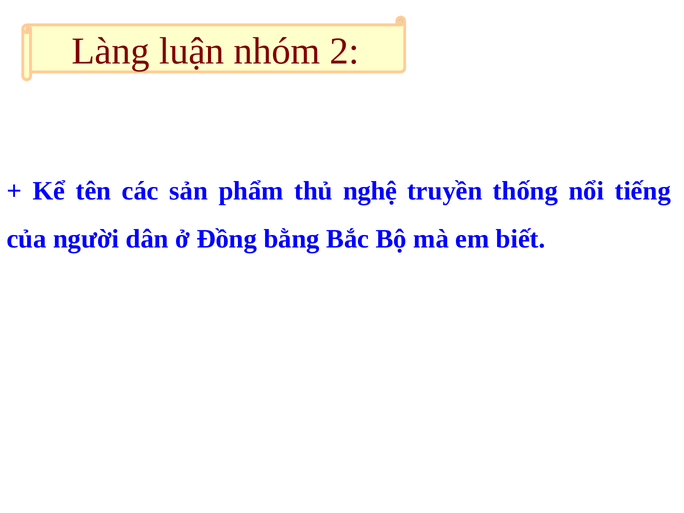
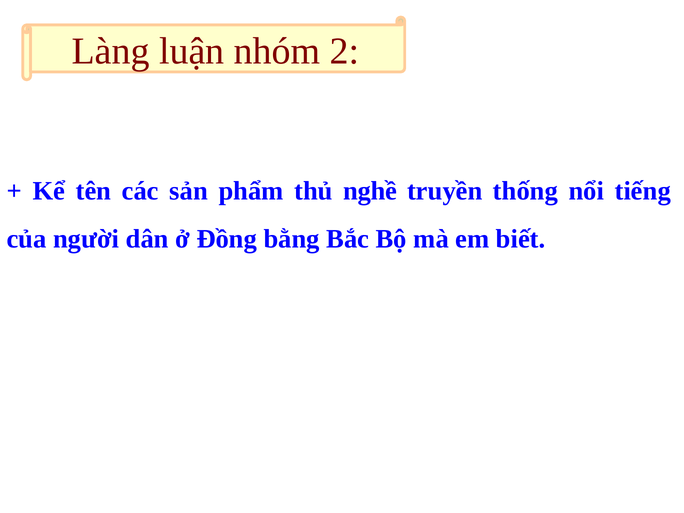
nghệ: nghệ -> nghề
